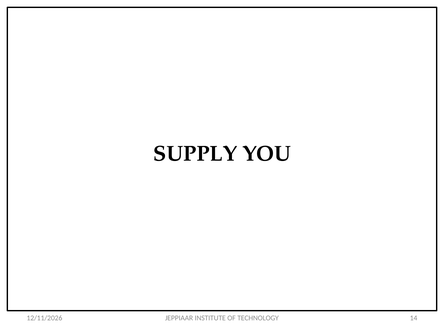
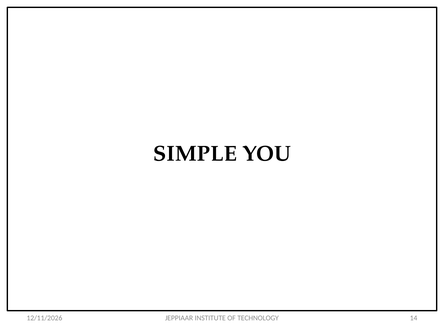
SUPPLY: SUPPLY -> SIMPLE
